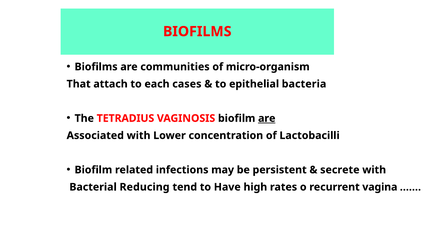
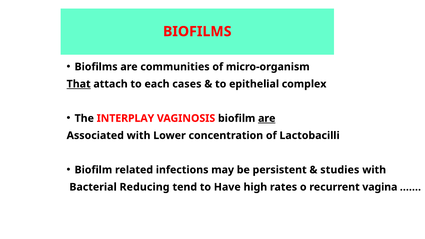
That underline: none -> present
bacteria: bacteria -> complex
TETRADIUS: TETRADIUS -> INTERPLAY
secrete: secrete -> studies
